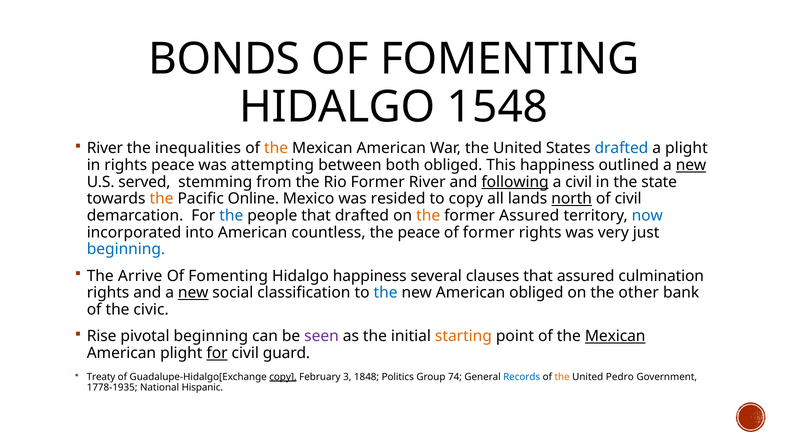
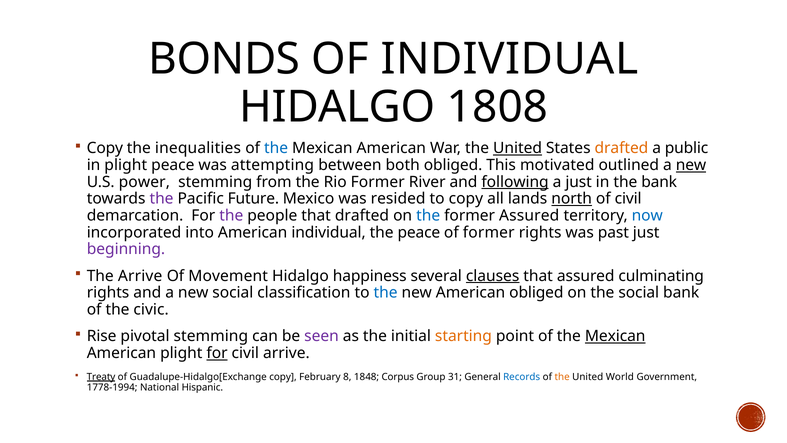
FOMENTING at (510, 59): FOMENTING -> INDIVIDUAL
1548: 1548 -> 1808
River at (105, 148): River -> Copy
the at (276, 148) colour: orange -> blue
United at (518, 148) underline: none -> present
drafted at (621, 148) colour: blue -> orange
a plight: plight -> public
in rights: rights -> plight
This happiness: happiness -> motivated
served: served -> power
a civil: civil -> just
the state: state -> bank
the at (162, 199) colour: orange -> purple
Online: Online -> Future
the at (231, 216) colour: blue -> purple
the at (428, 216) colour: orange -> blue
American countless: countless -> individual
very: very -> past
beginning at (126, 249) colour: blue -> purple
Fomenting at (228, 276): Fomenting -> Movement
clauses underline: none -> present
culmination: culmination -> culminating
new at (193, 293) underline: present -> none
the other: other -> social
pivotal beginning: beginning -> stemming
civil guard: guard -> arrive
Treaty underline: none -> present
copy at (283, 377) underline: present -> none
3: 3 -> 8
Politics: Politics -> Corpus
74: 74 -> 31
Pedro: Pedro -> World
1778-1935: 1778-1935 -> 1778-1994
